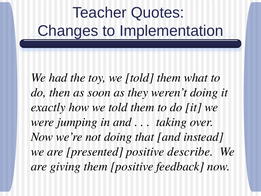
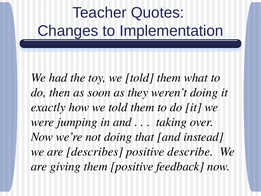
presented: presented -> describes
